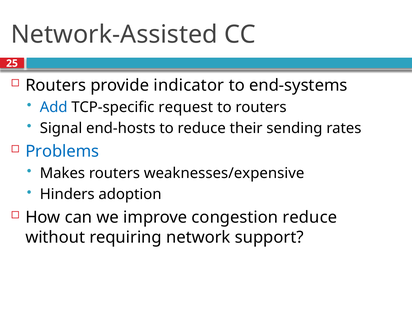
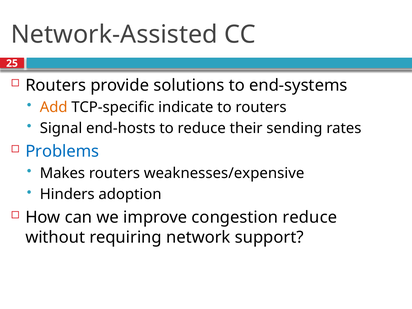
indicator: indicator -> solutions
Add colour: blue -> orange
request: request -> indicate
